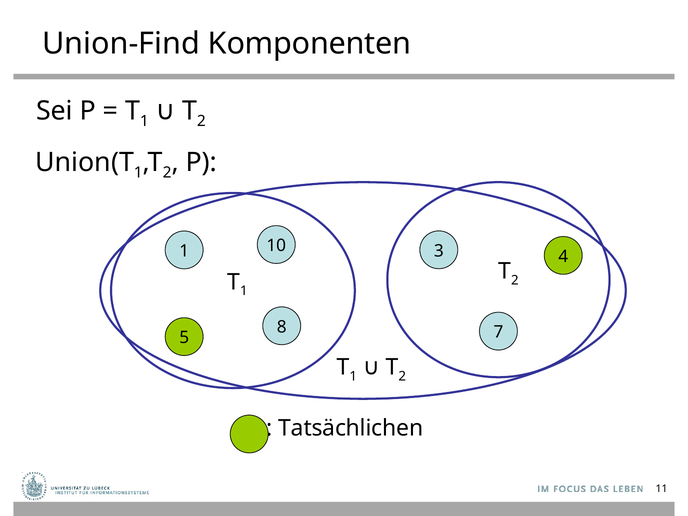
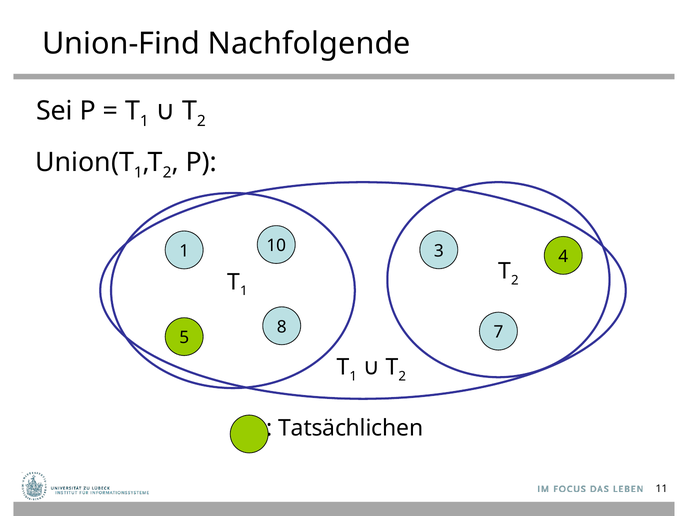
Komponenten: Komponenten -> Nachfolgende
